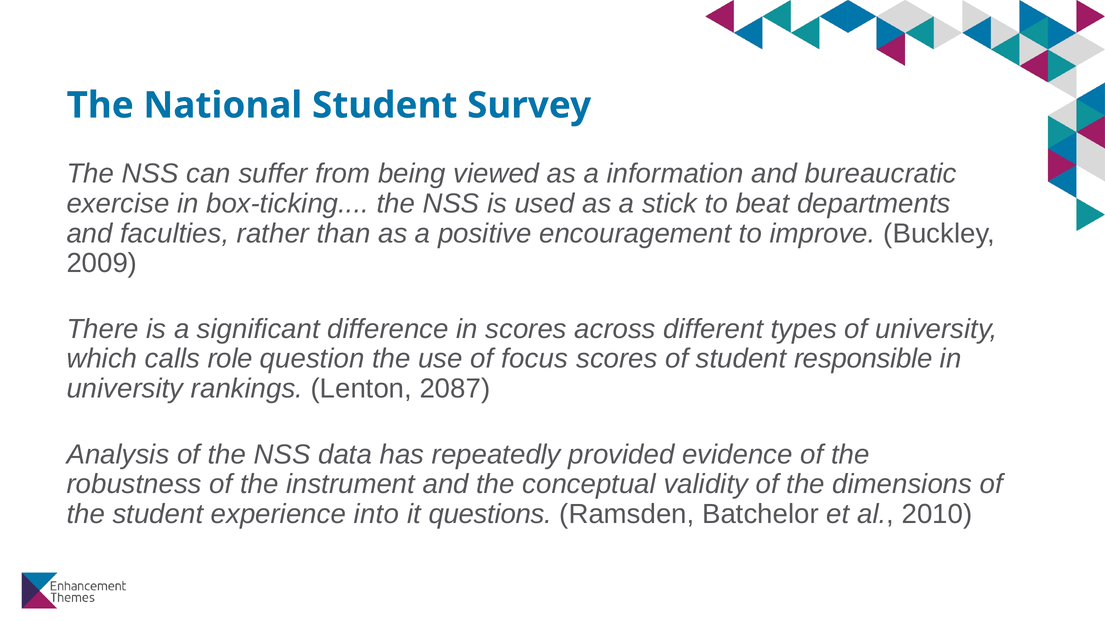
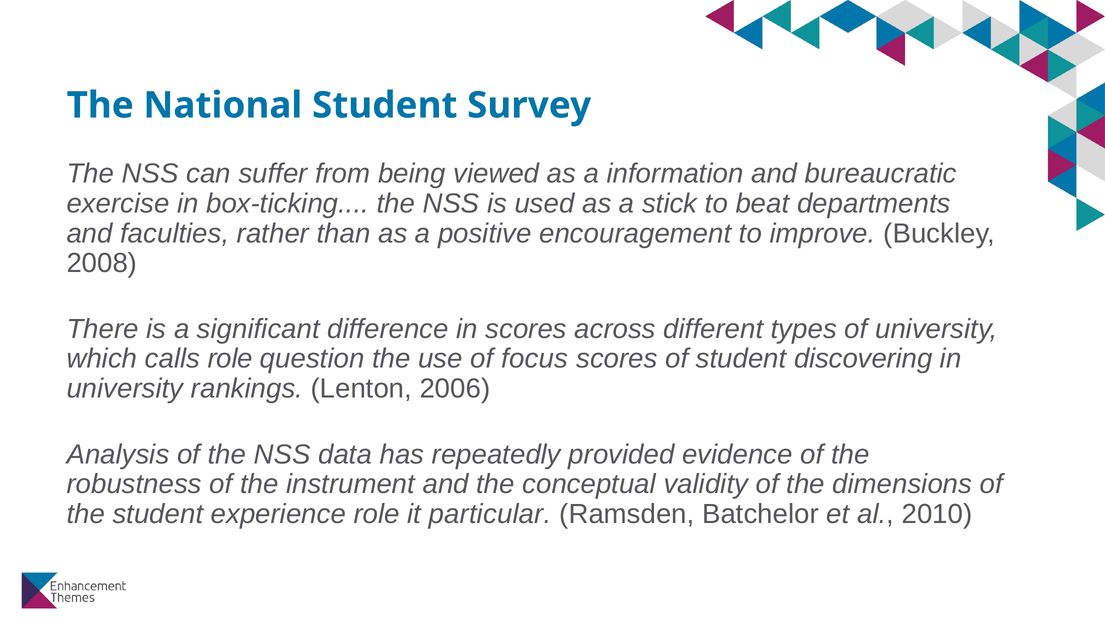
2009: 2009 -> 2008
responsible: responsible -> discovering
2087: 2087 -> 2006
experience into: into -> role
questions: questions -> particular
